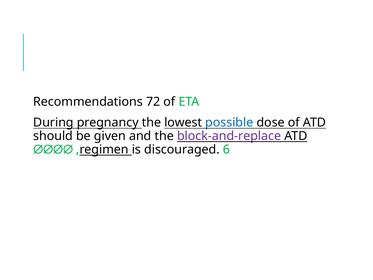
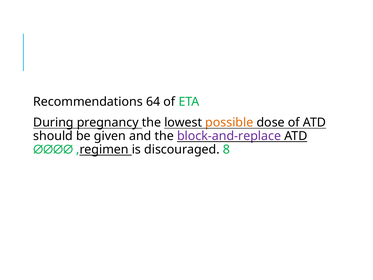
72: 72 -> 64
possible colour: blue -> orange
6: 6 -> 8
